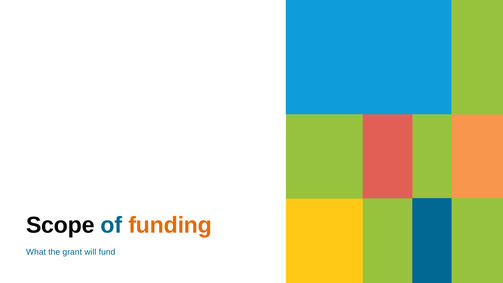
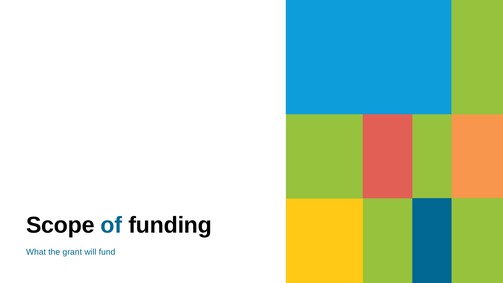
funding colour: orange -> black
